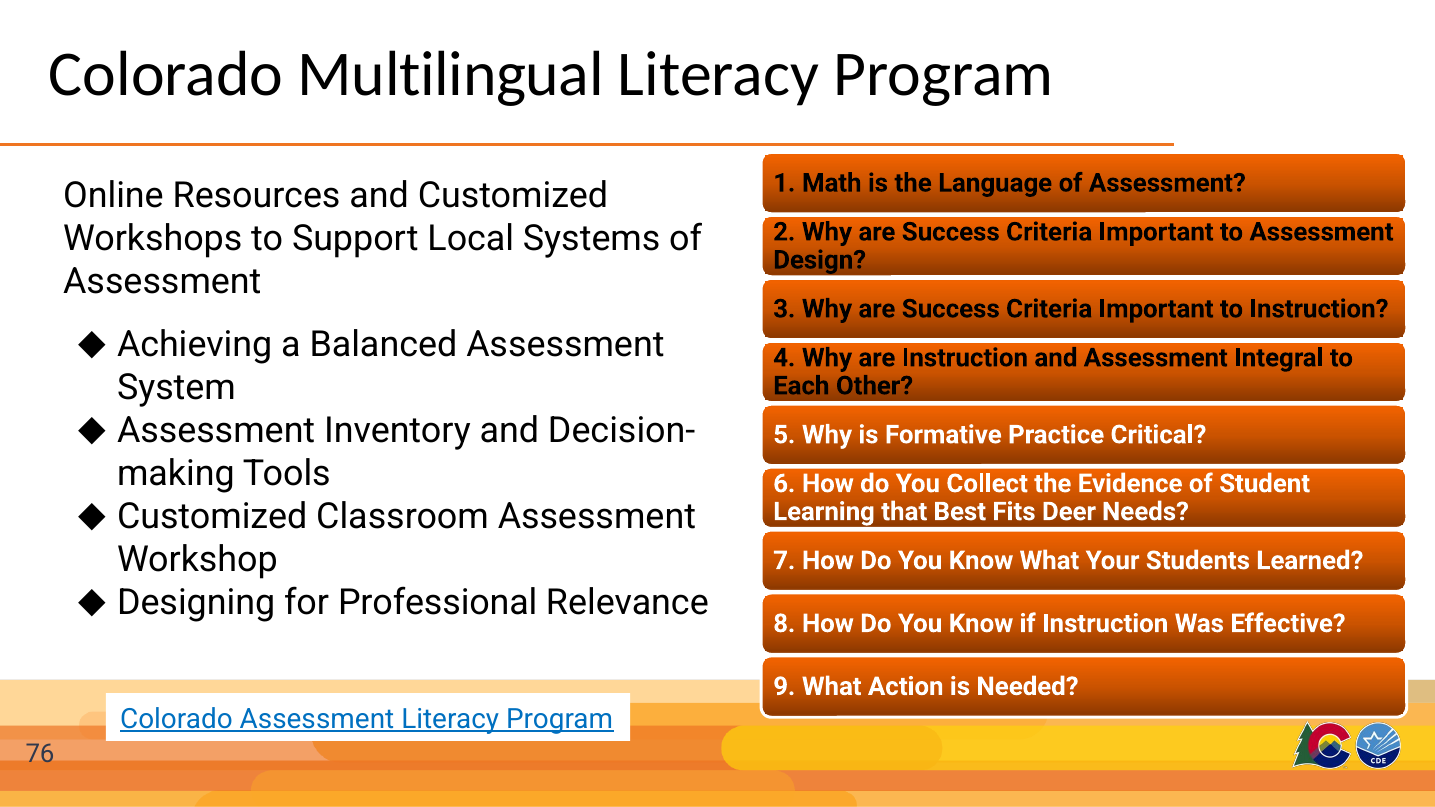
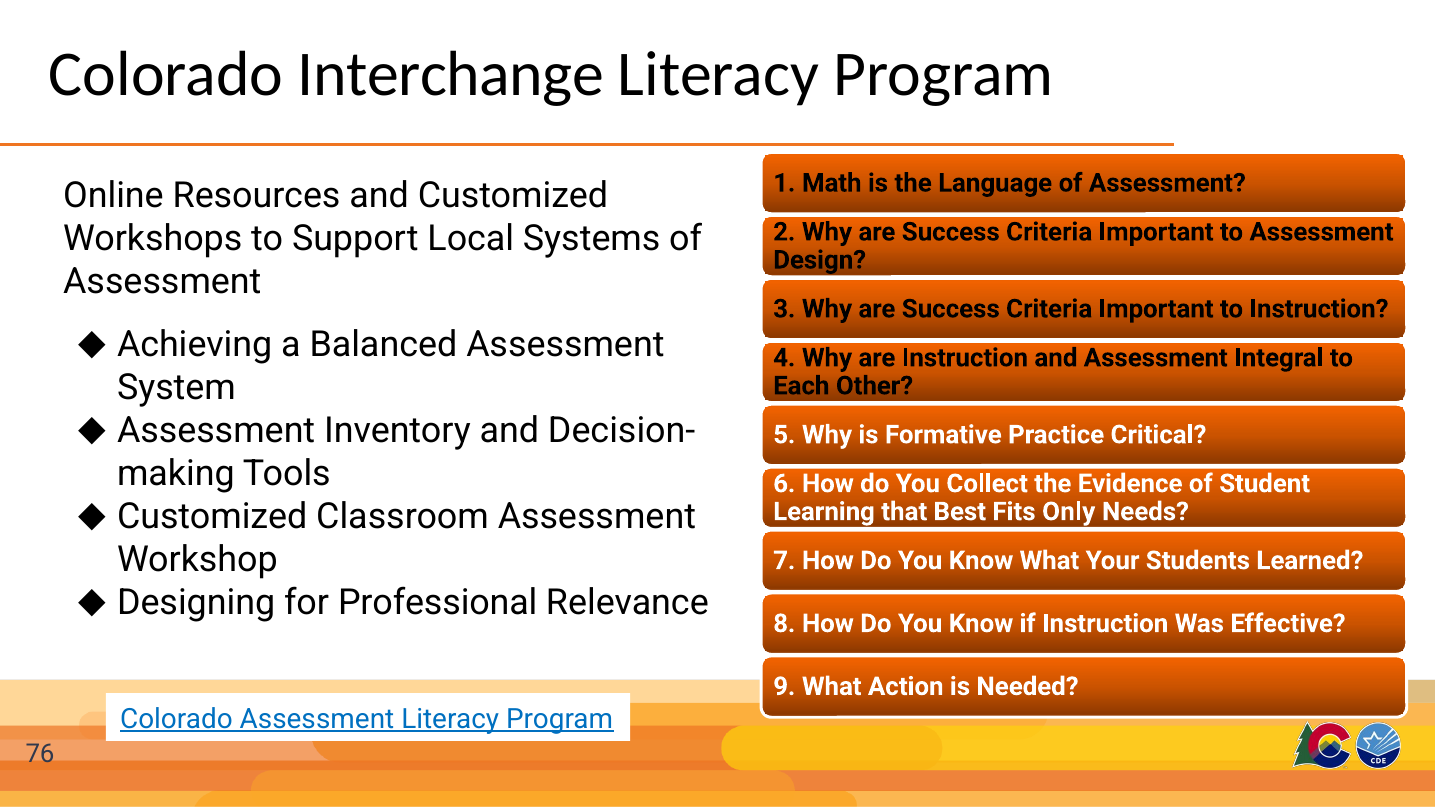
Multilingual: Multilingual -> Interchange
Deer: Deer -> Only
